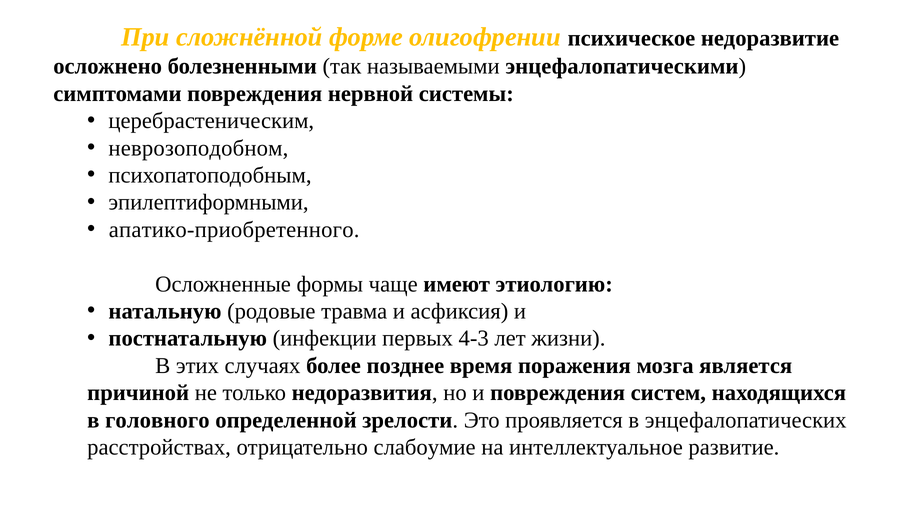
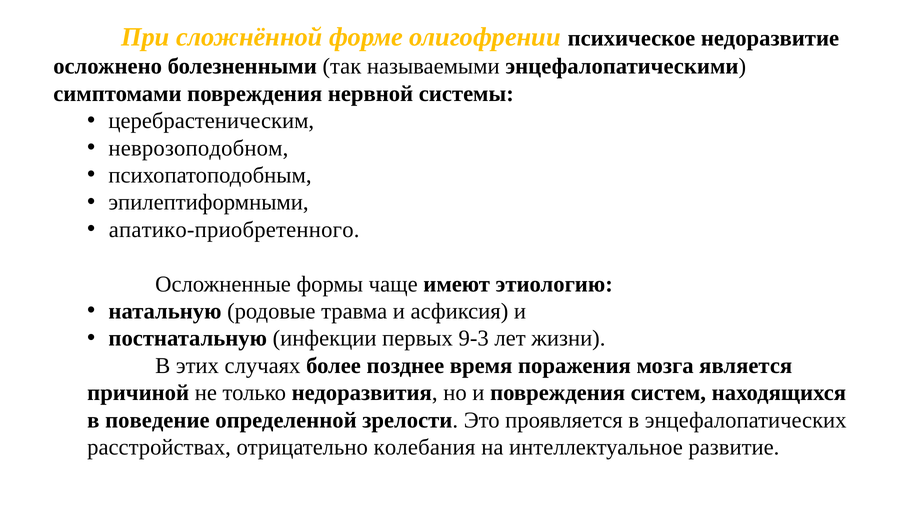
4-3: 4-3 -> 9-3
головного: головного -> поведение
слабоумие: слабоумие -> колебания
